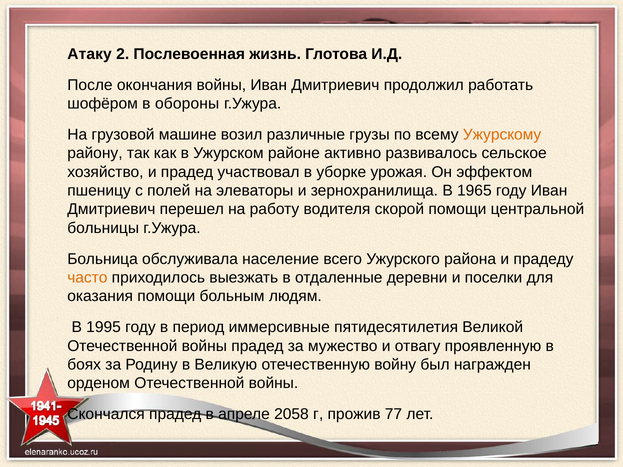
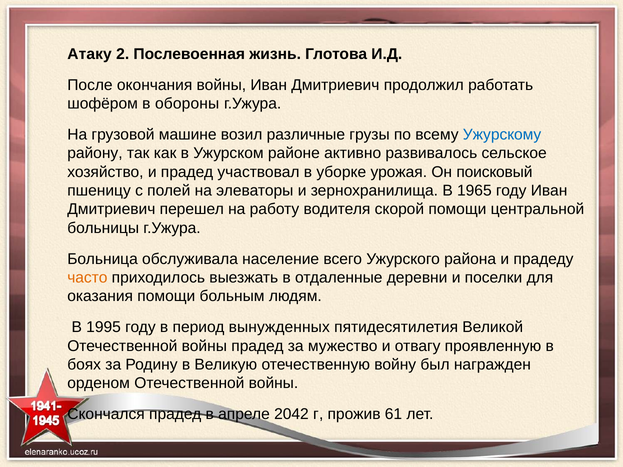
Ужурскому colour: orange -> blue
эффектом: эффектом -> поисковый
иммерсивные: иммерсивные -> вынужденных
2058: 2058 -> 2042
77: 77 -> 61
